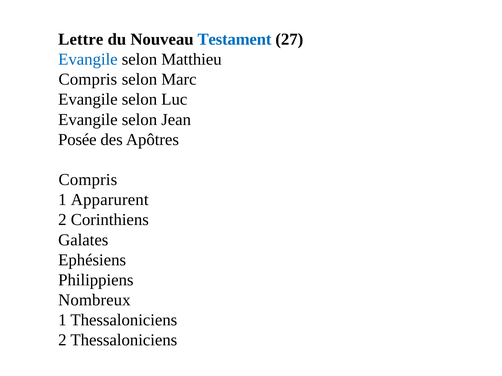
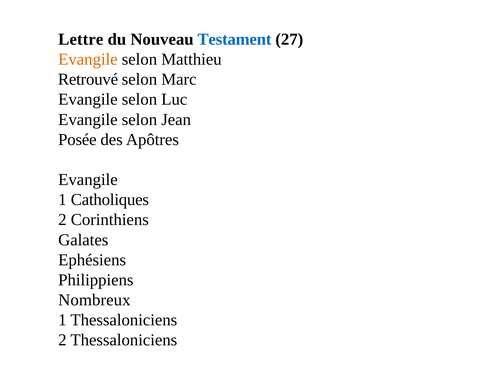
Evangile at (88, 59) colour: blue -> orange
Compris at (88, 80): Compris -> Retrouvé
Compris at (88, 180): Compris -> Evangile
Apparurent: Apparurent -> Catholiques
